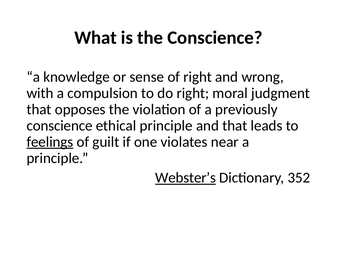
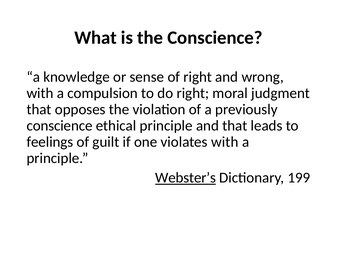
feelings underline: present -> none
violates near: near -> with
352: 352 -> 199
